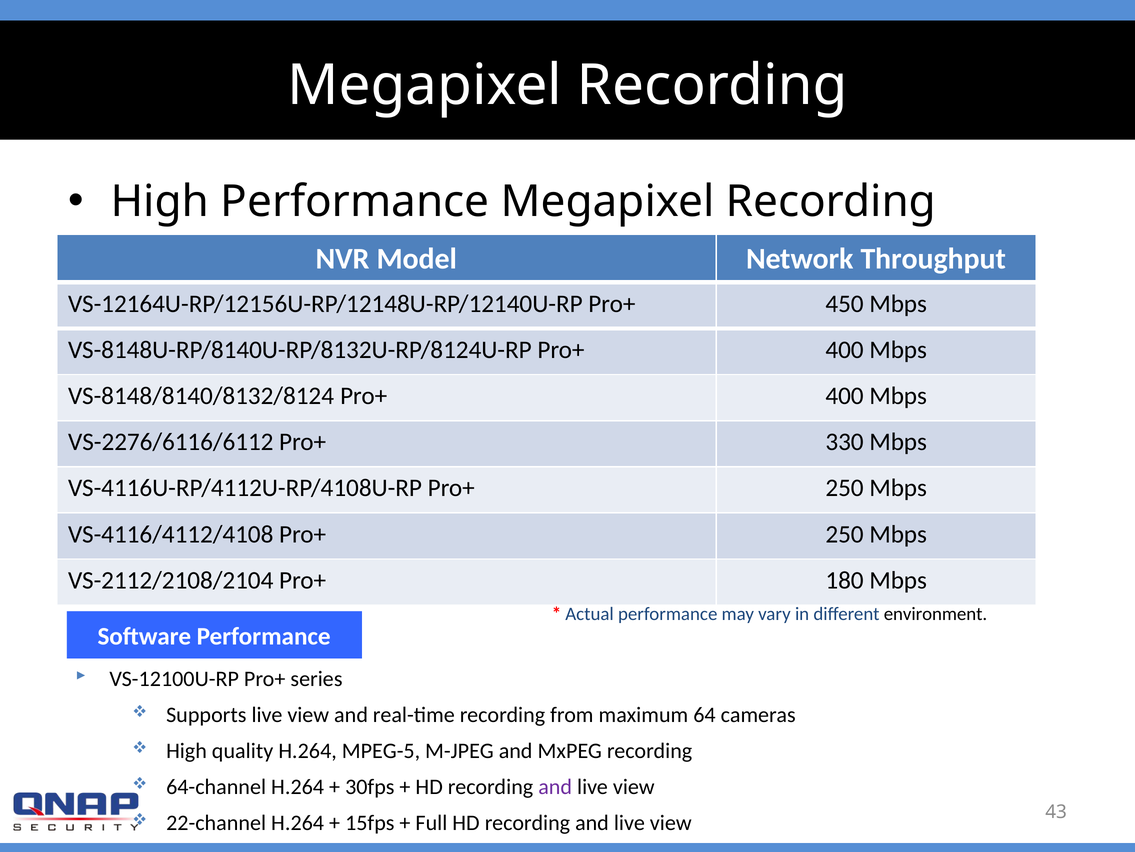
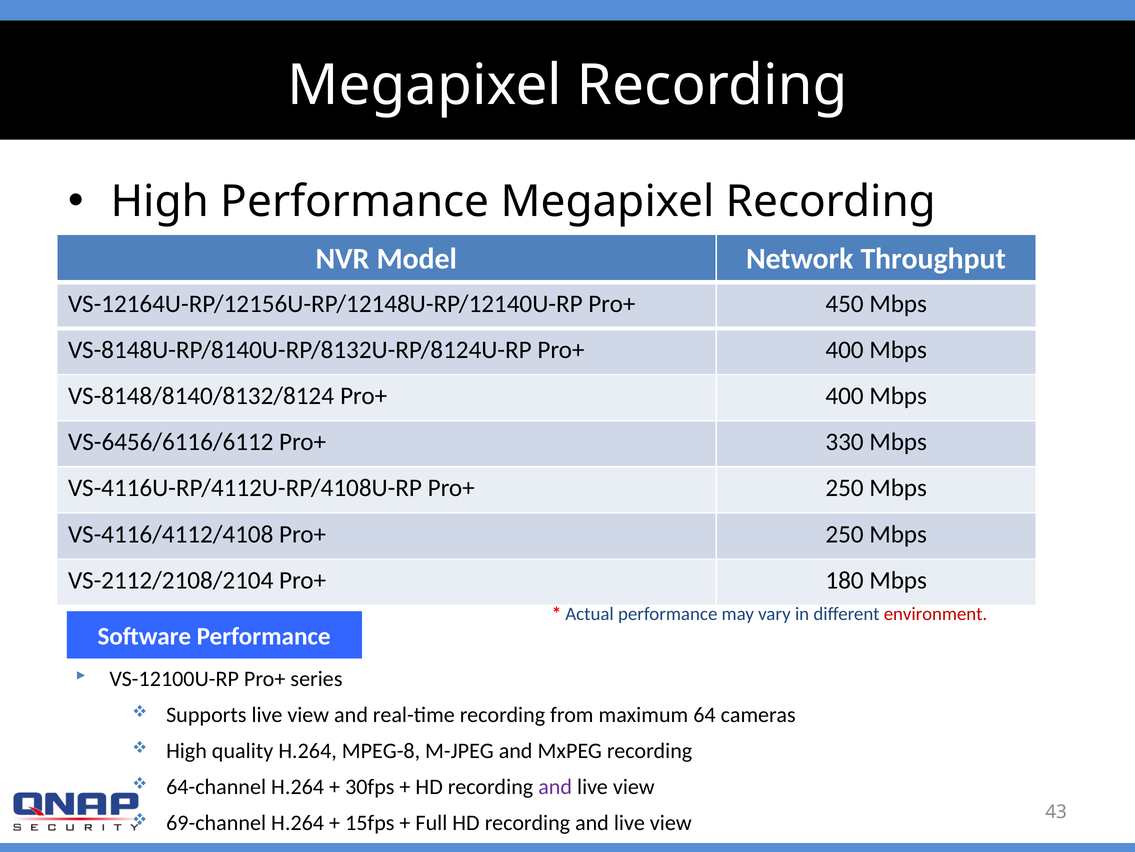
VS-2276/6116/6112: VS-2276/6116/6112 -> VS-6456/6116/6112
environment colour: black -> red
MPEG-5: MPEG-5 -> MPEG-8
22-channel: 22-channel -> 69-channel
